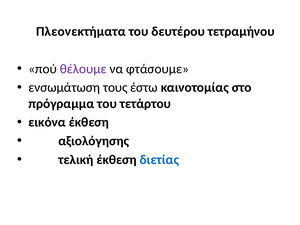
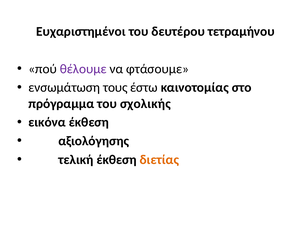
Πλεονεκτήματα: Πλεονεκτήματα -> Ευχαριστημένοι
τετάρτου: τετάρτου -> σχολικής
διετίας colour: blue -> orange
